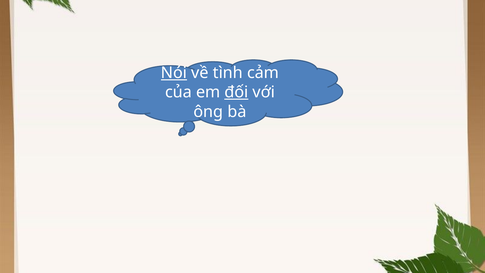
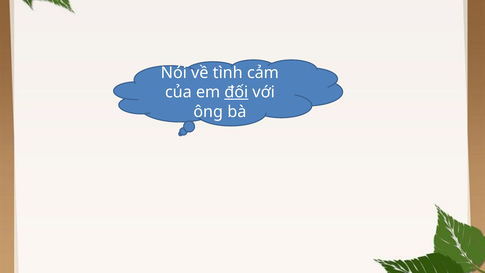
Nói underline: present -> none
